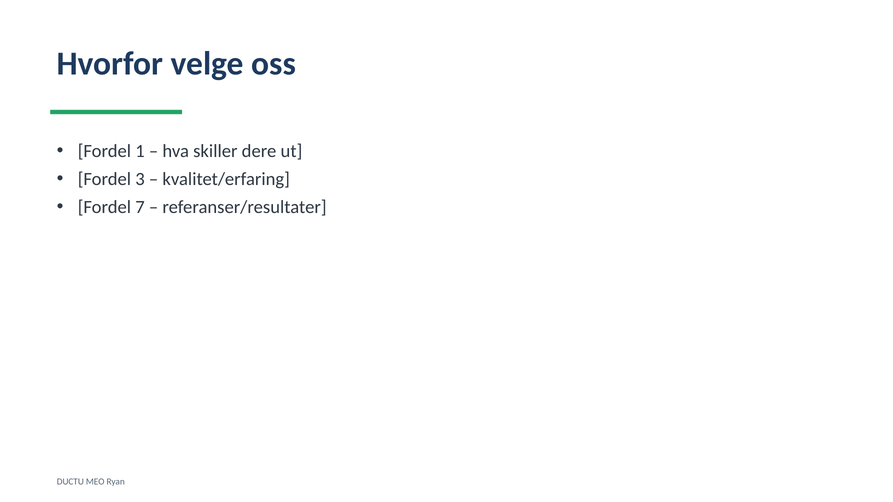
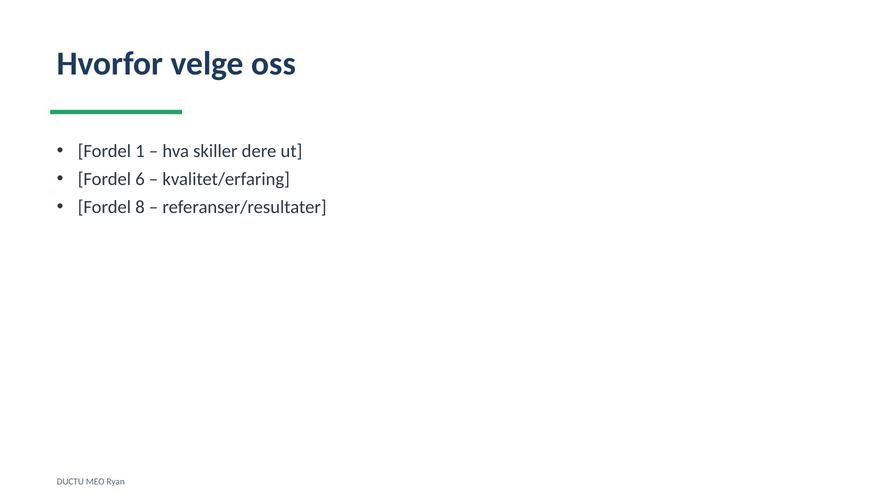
3: 3 -> 6
7: 7 -> 8
